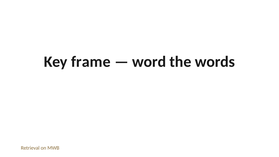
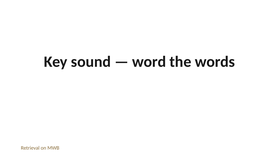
frame: frame -> sound
